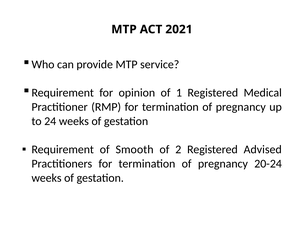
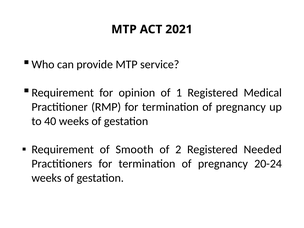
24: 24 -> 40
Advised: Advised -> Needed
